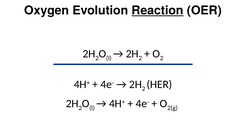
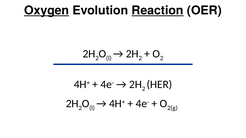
Oxygen underline: none -> present
